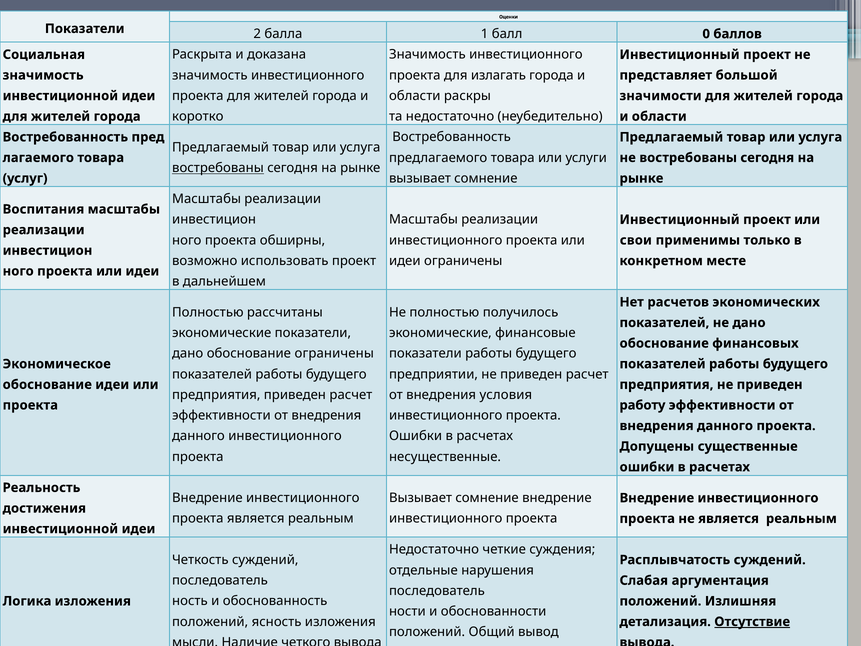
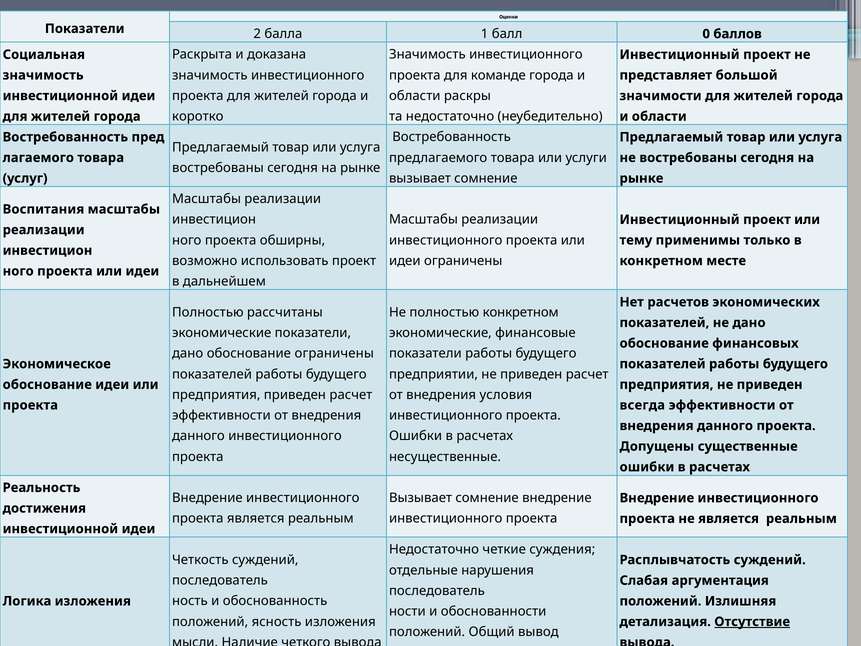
излагать: излагать -> команде
востребованы at (218, 168) underline: present -> none
свои: свои -> тему
полностью получилось: получилось -> конкретном
работу at (642, 405): работу -> всегда
